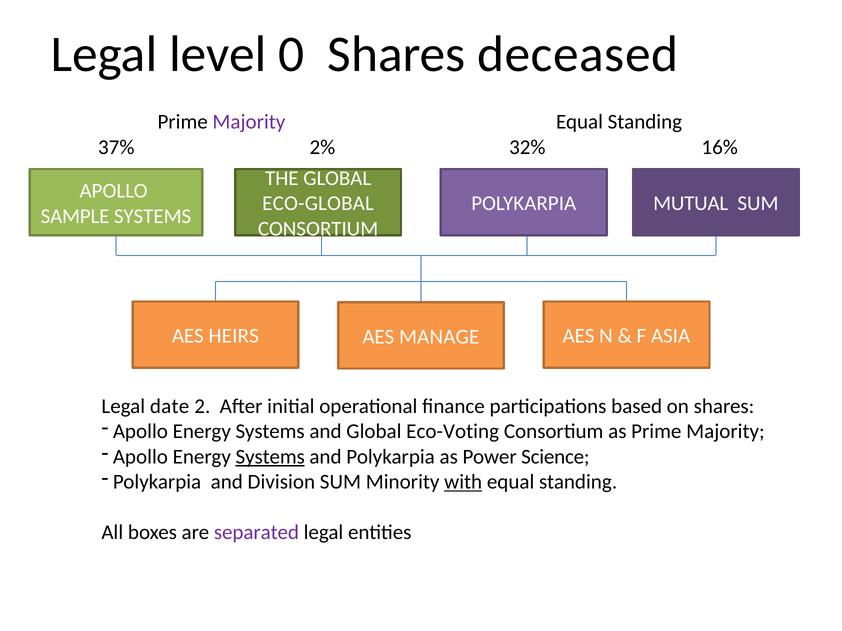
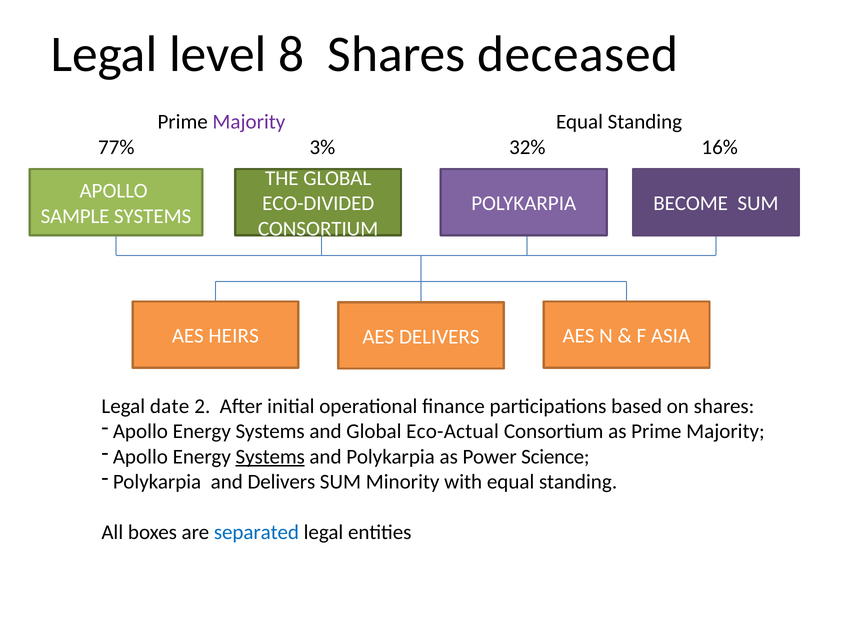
0: 0 -> 8
37%: 37% -> 77%
2%: 2% -> 3%
ECO-GLOBAL: ECO-GLOBAL -> ECO-DIVIDED
MUTUAL: MUTUAL -> BECOME
AES MANAGE: MANAGE -> DELIVERS
Eco-Voting: Eco-Voting -> Eco-Actual
and Division: Division -> Delivers
with underline: present -> none
separated colour: purple -> blue
